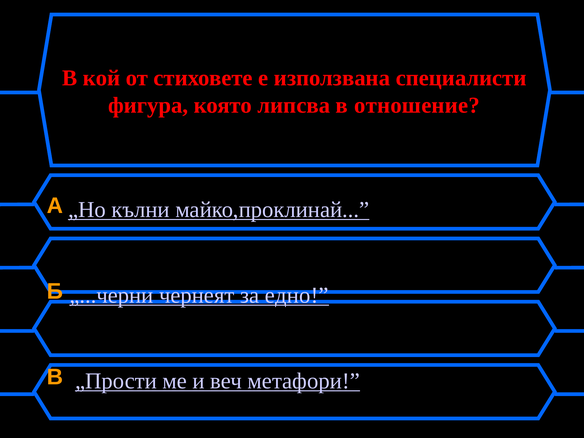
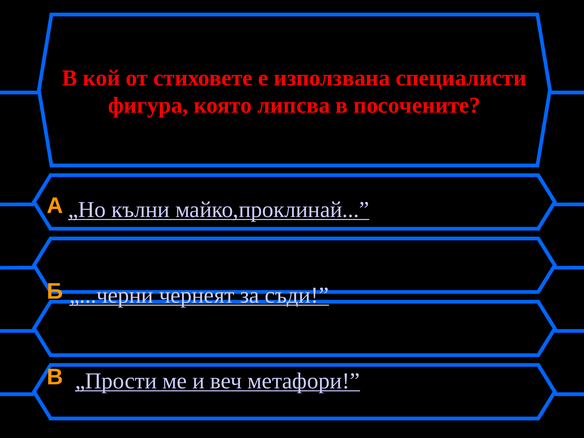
отношение: отношение -> посочените
едно: едно -> съди
